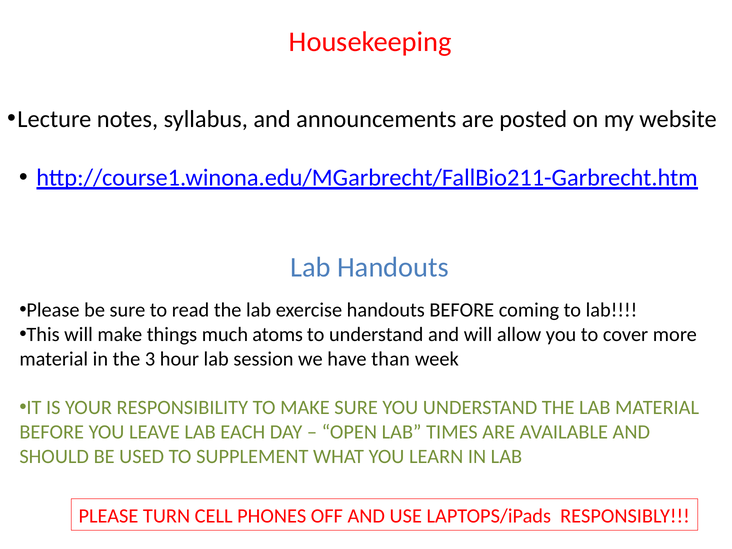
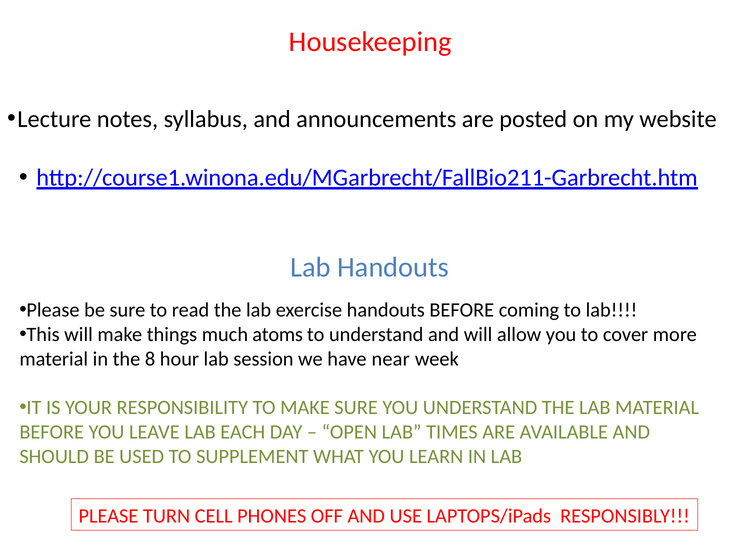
3: 3 -> 8
than: than -> near
